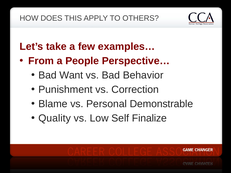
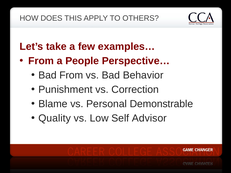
Bad Want: Want -> From
Finalize: Finalize -> Advisor
